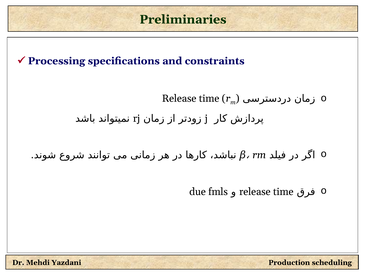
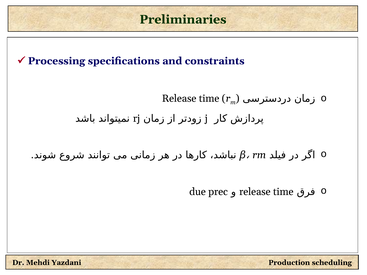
fmls: fmls -> prec
